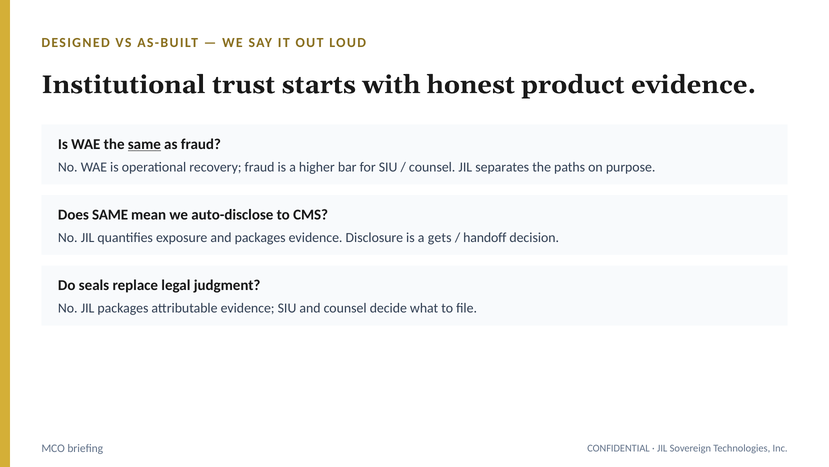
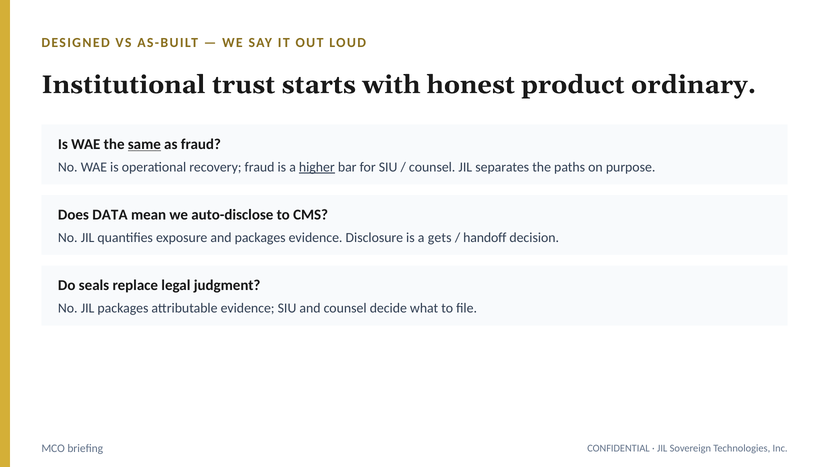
product evidence: evidence -> ordinary
higher underline: none -> present
Does SAME: SAME -> DATA
